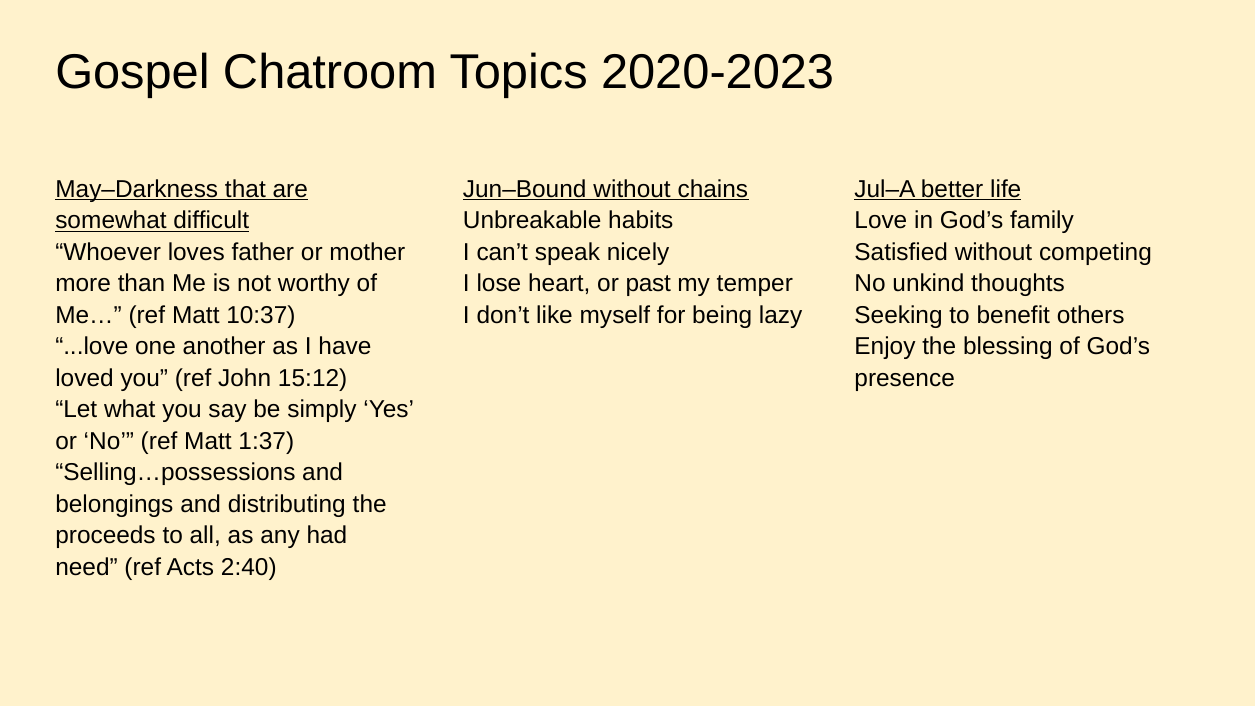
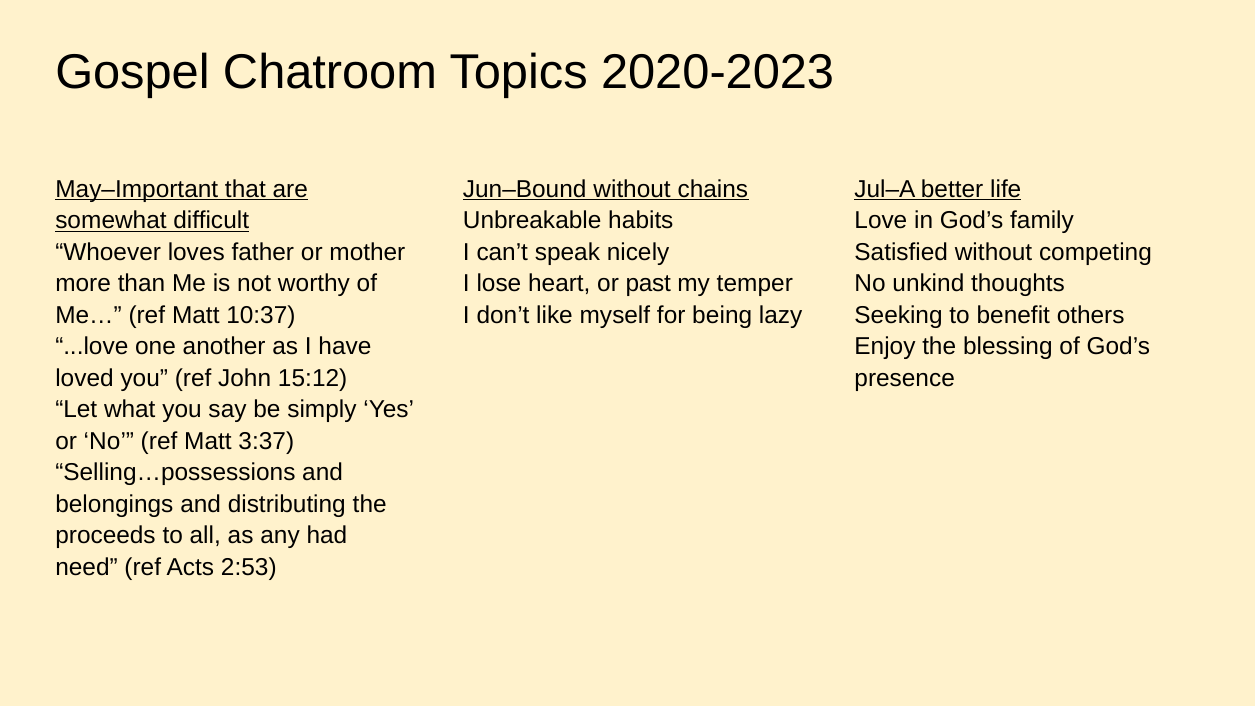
May–Darkness: May–Darkness -> May–Important
1:37: 1:37 -> 3:37
2:40: 2:40 -> 2:53
